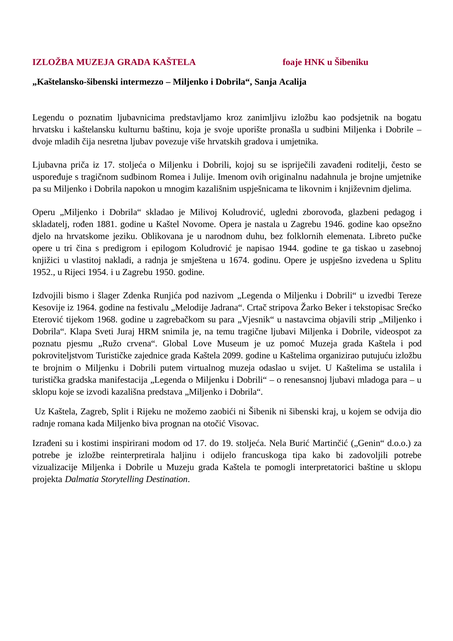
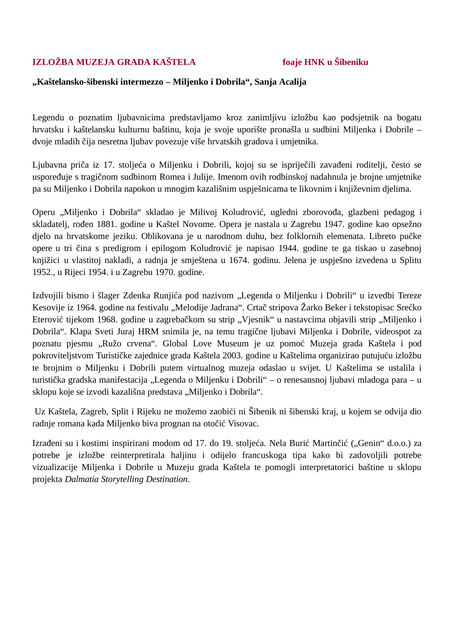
originalnu: originalnu -> rodbinskoj
1946: 1946 -> 1947
godinu Opere: Opere -> Jelena
1950: 1950 -> 1970
su para: para -> strip
2099: 2099 -> 2003
